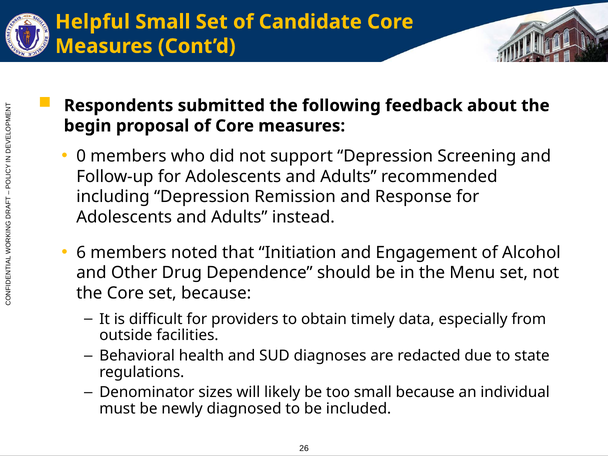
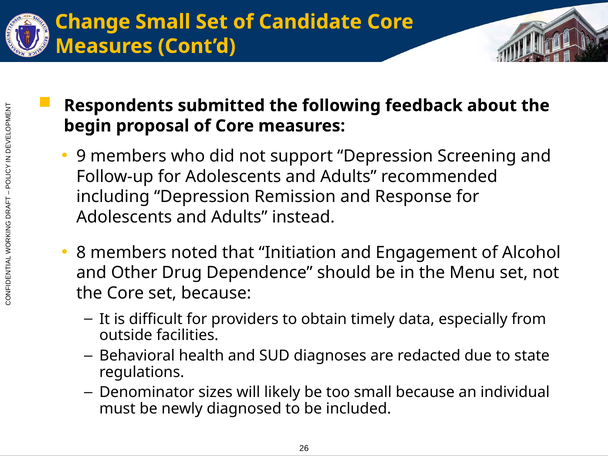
Helpful: Helpful -> Change
0: 0 -> 9
6: 6 -> 8
